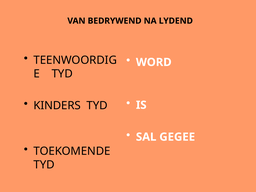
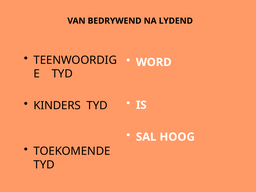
GEGEE: GEGEE -> HOOG
